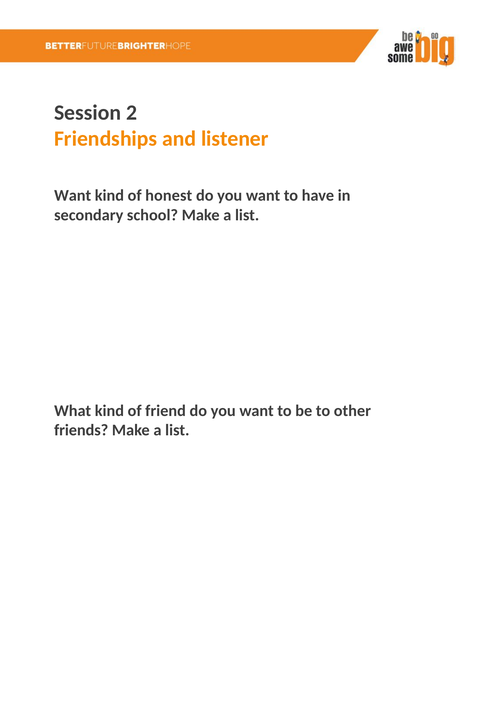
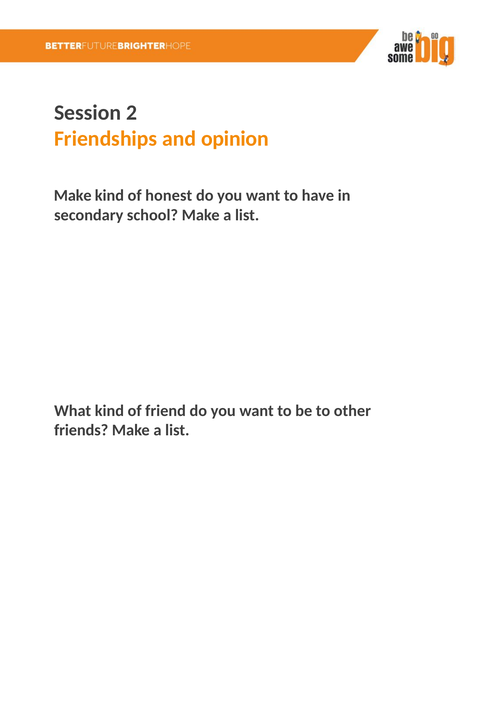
listener: listener -> opinion
Want at (73, 196): Want -> Make
